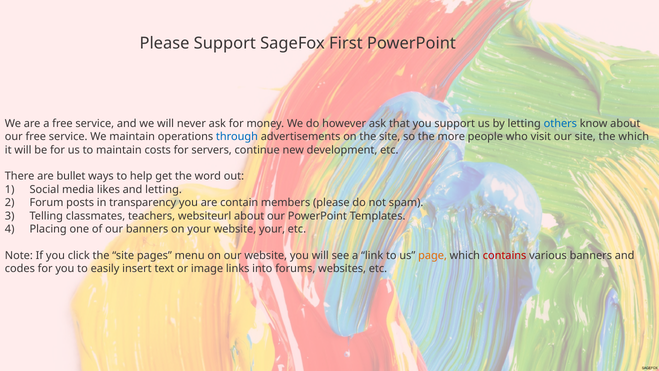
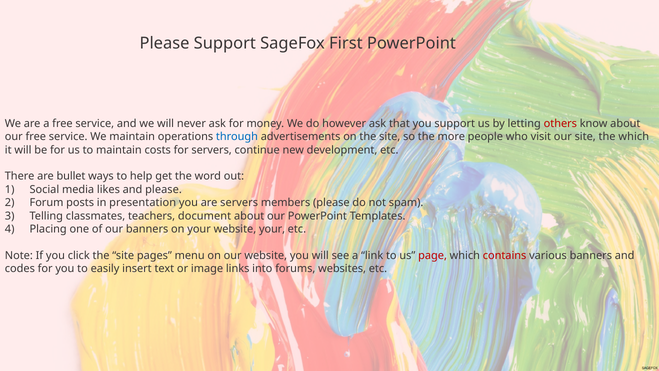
others colour: blue -> red
and letting: letting -> please
transparency: transparency -> presentation
are contain: contain -> servers
websiteurl: websiteurl -> document
page colour: orange -> red
